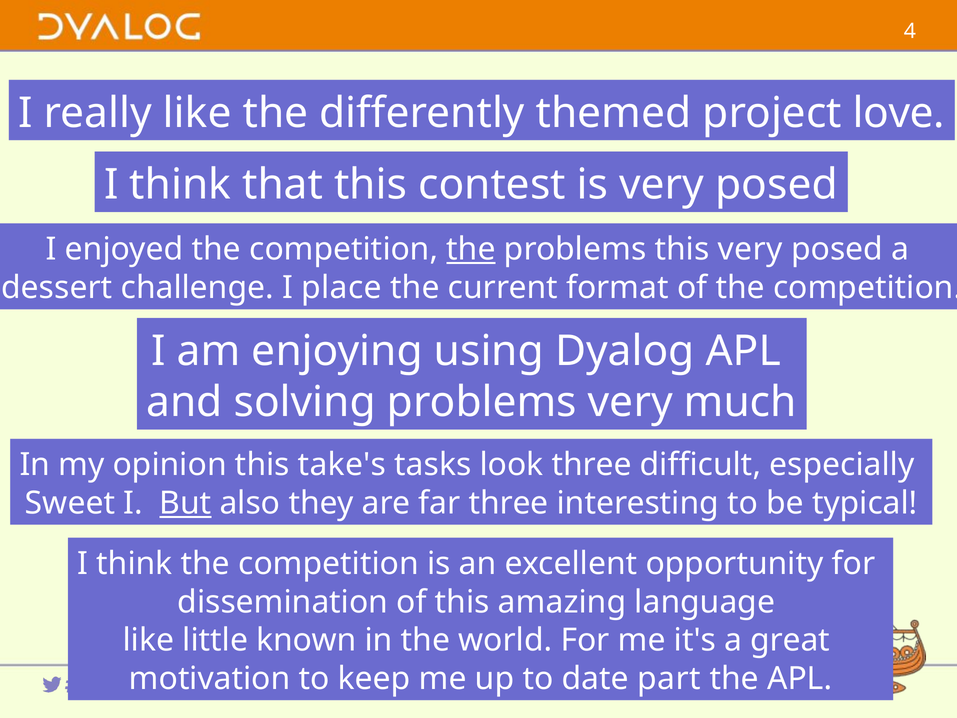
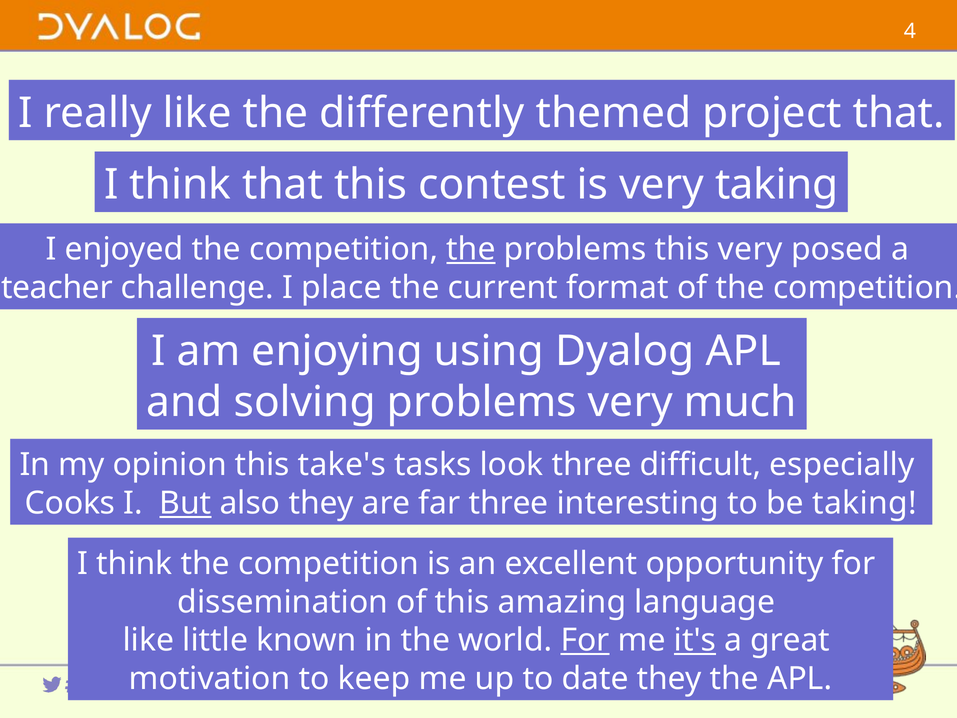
project love: love -> that
is very posed: posed -> taking
dessert: dessert -> teacher
Sweet: Sweet -> Cooks
be typical: typical -> taking
For at (585, 640) underline: none -> present
it's underline: none -> present
date part: part -> they
